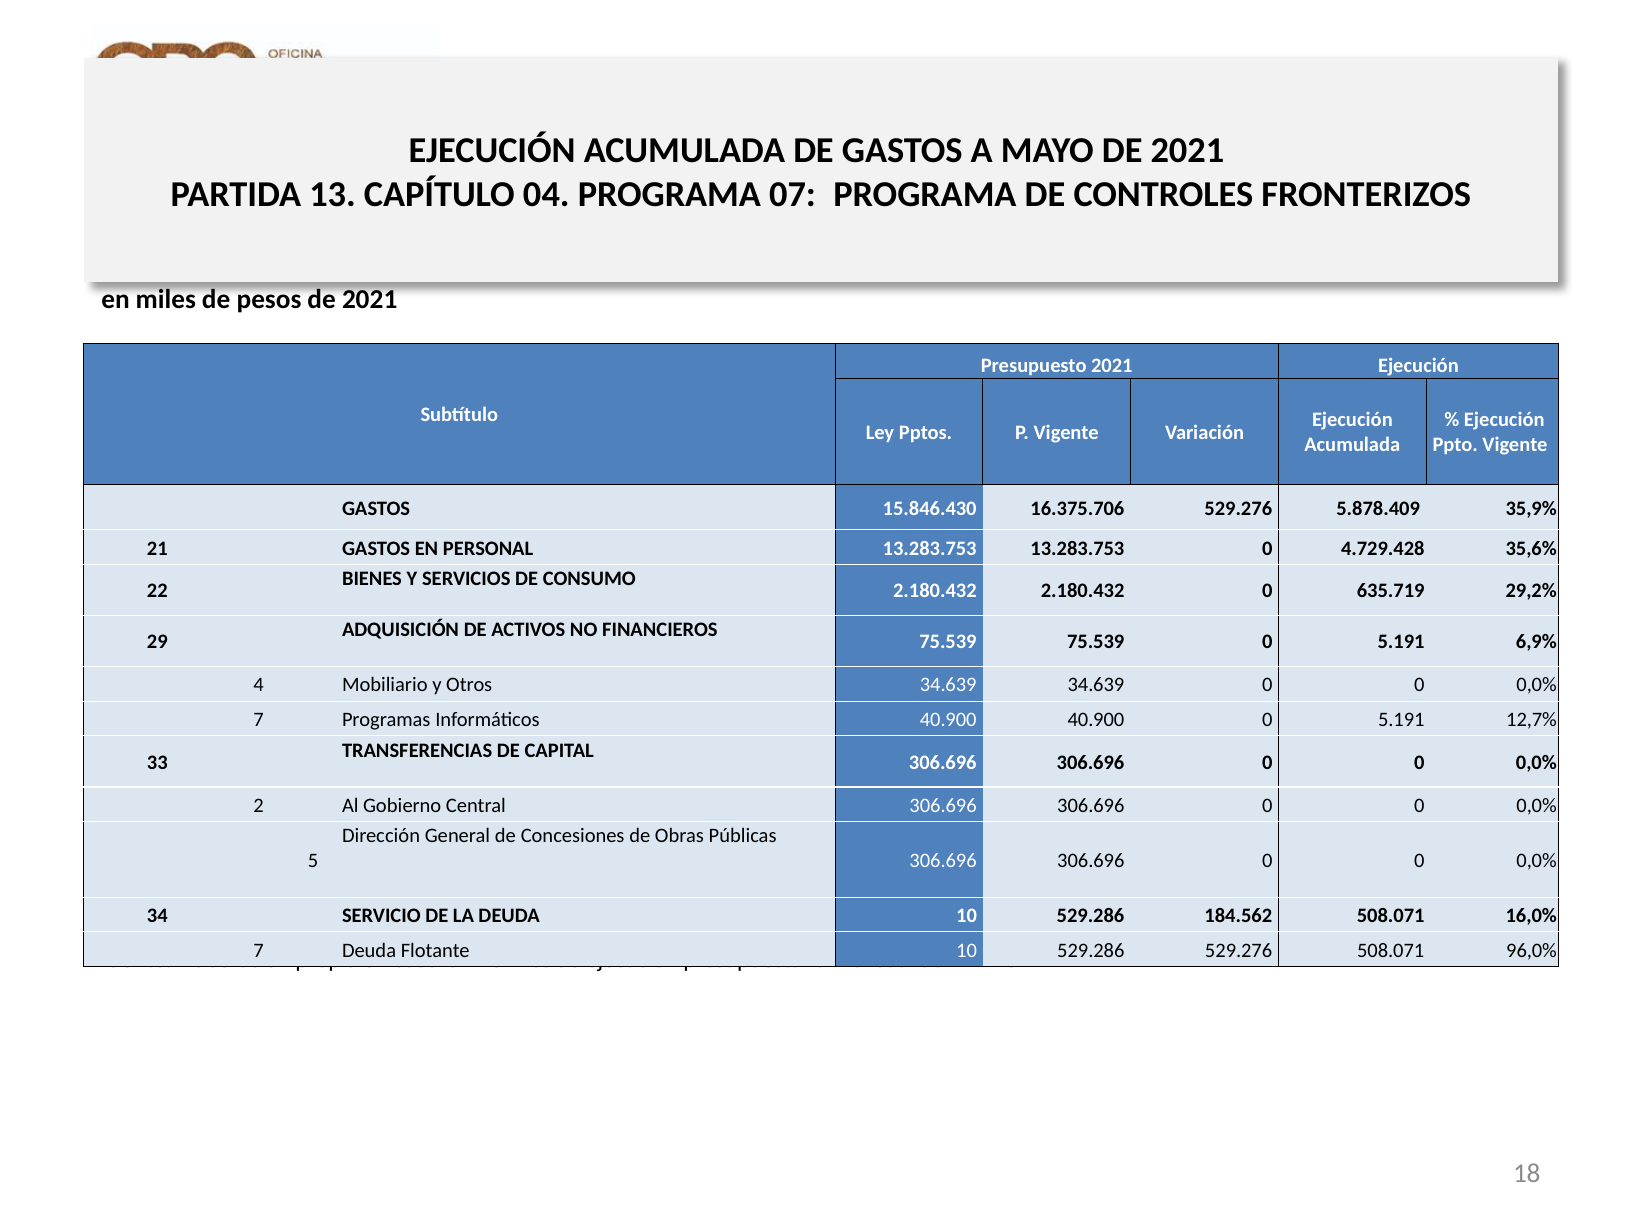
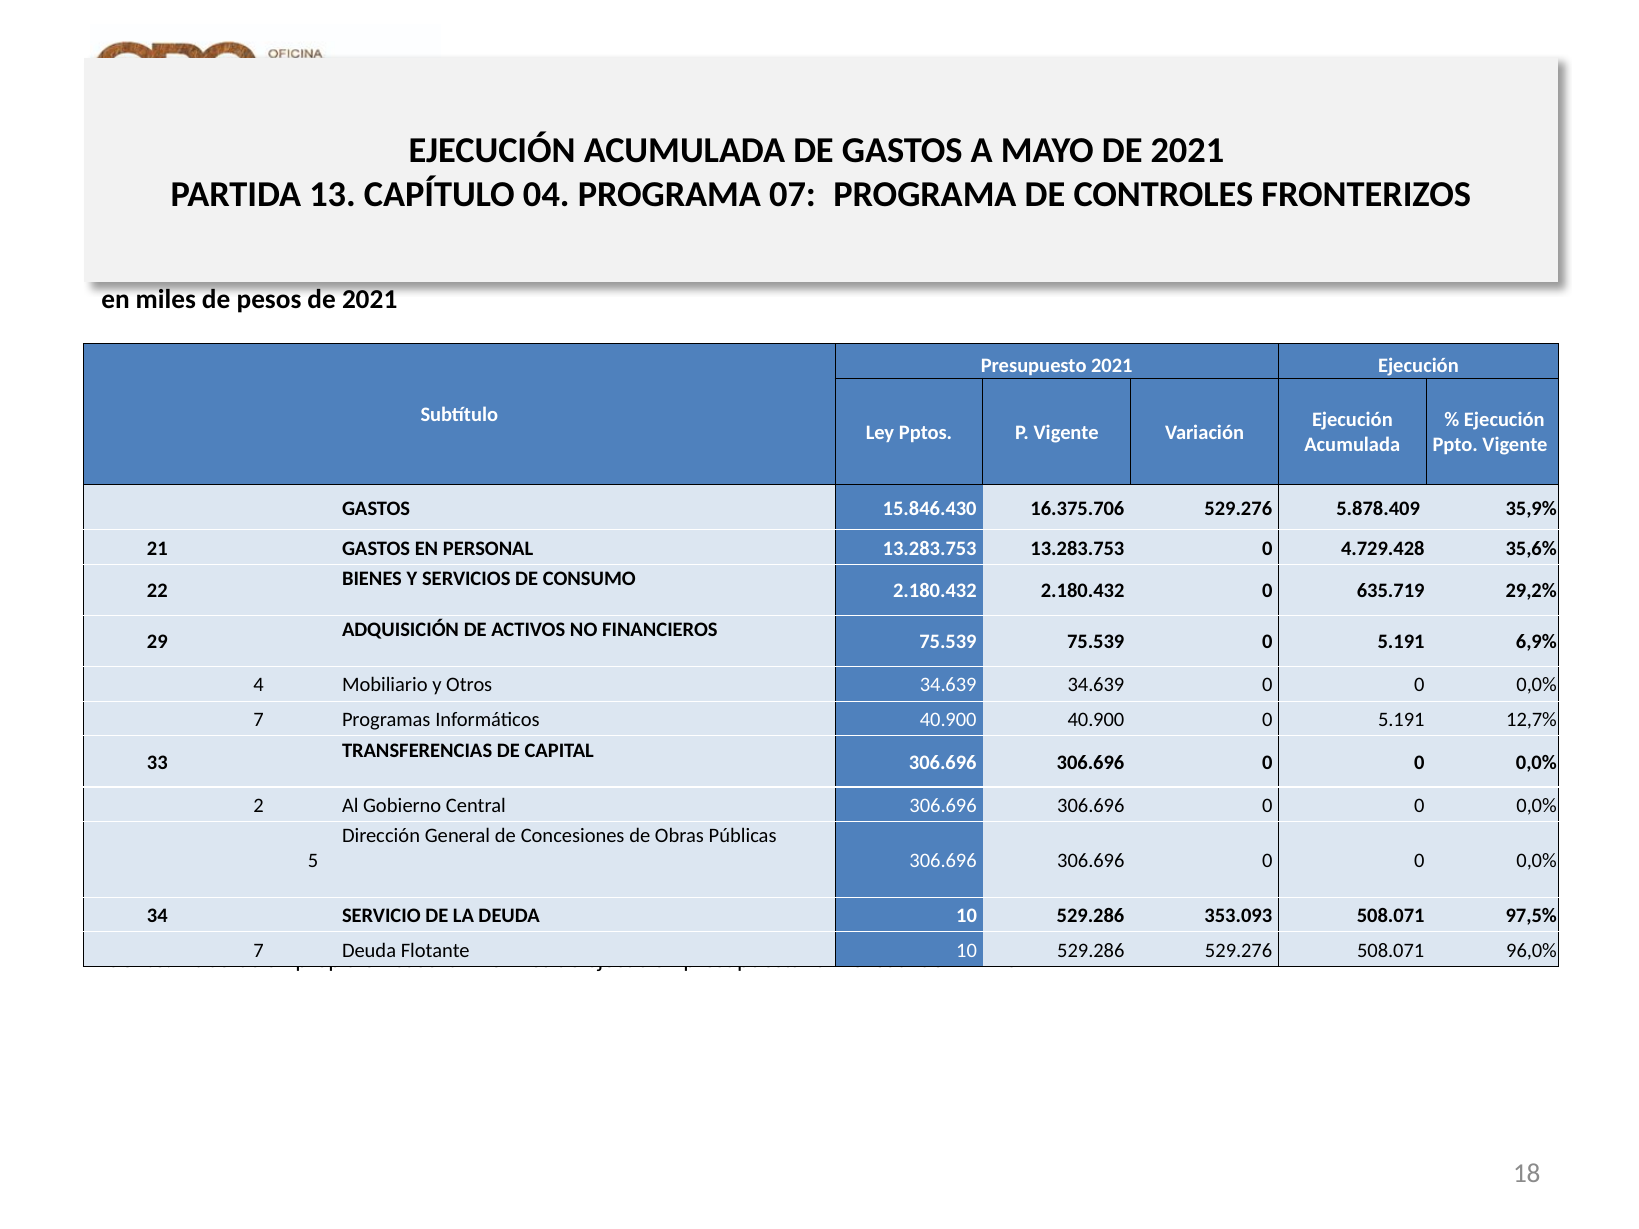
184.562: 184.562 -> 353.093
16,0%: 16,0% -> 97,5%
